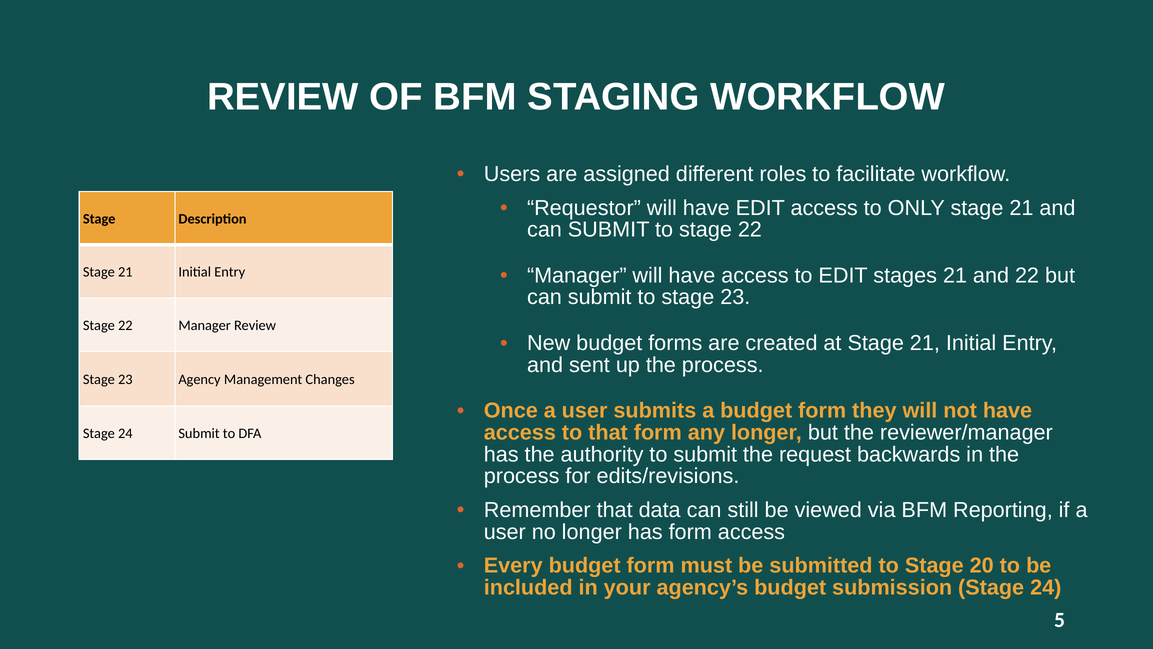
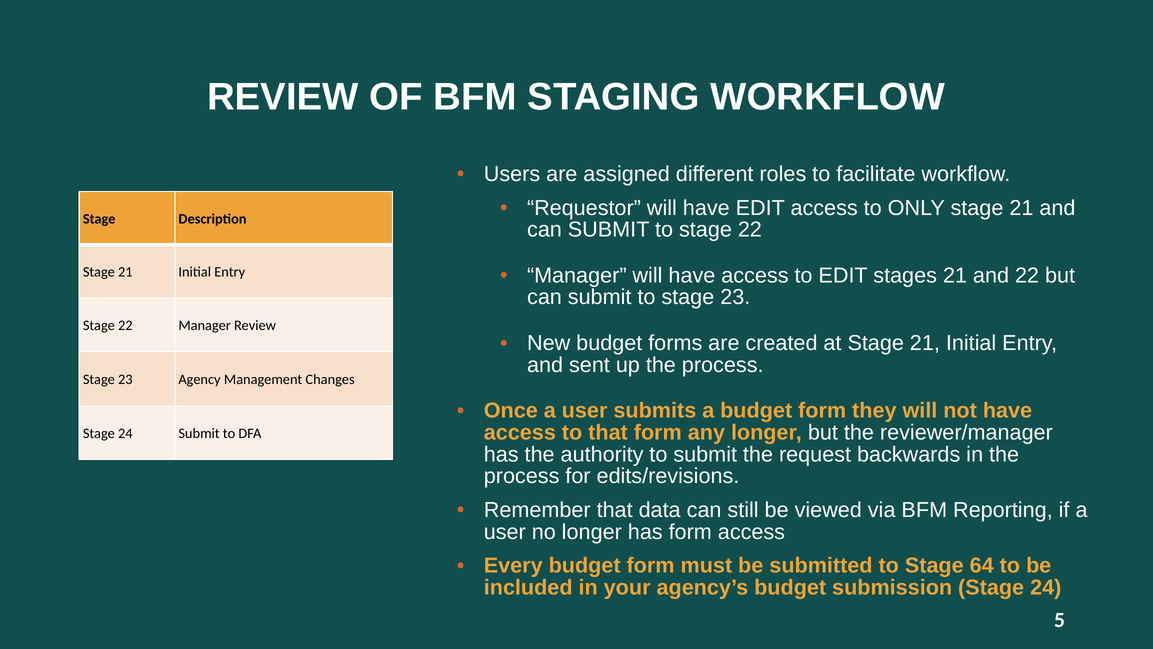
20: 20 -> 64
